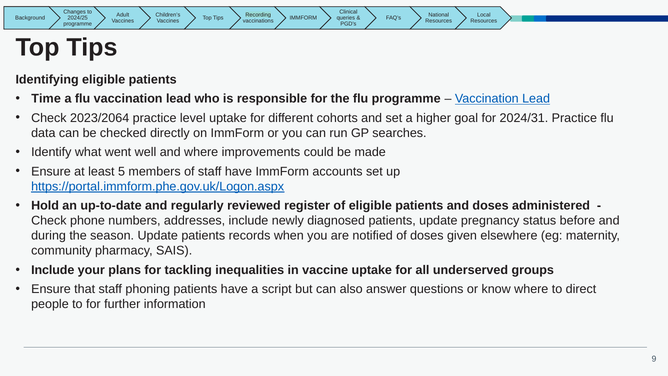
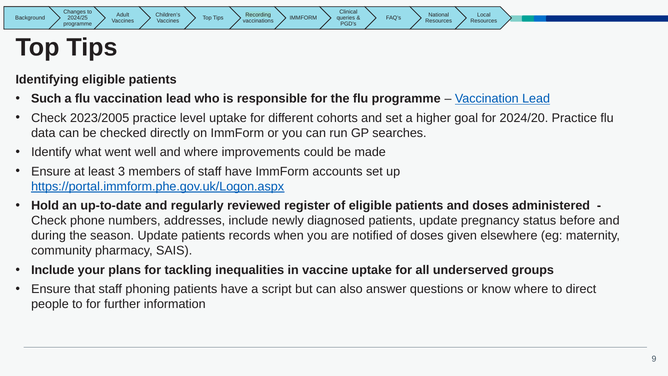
Time: Time -> Such
2023/2064: 2023/2064 -> 2023/2005
2024/31: 2024/31 -> 2024/20
5: 5 -> 3
